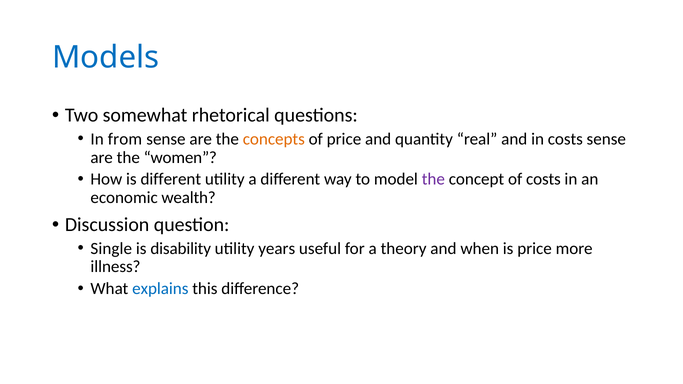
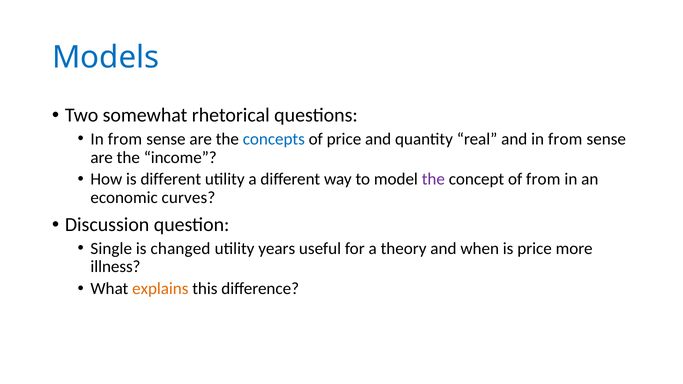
concepts colour: orange -> blue
and in costs: costs -> from
women: women -> income
of costs: costs -> from
wealth: wealth -> curves
disability: disability -> changed
explains colour: blue -> orange
